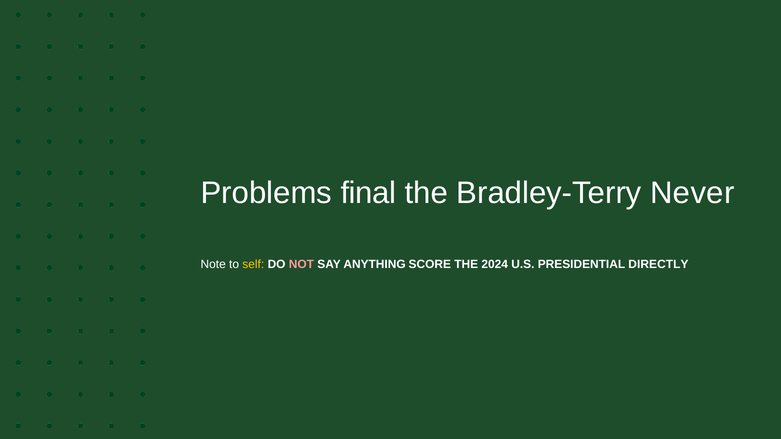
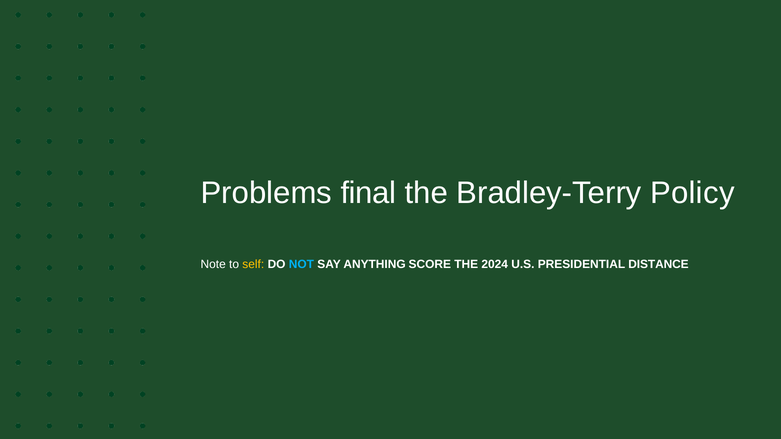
Never: Never -> Policy
NOT colour: pink -> light blue
DIRECTLY: DIRECTLY -> DISTANCE
